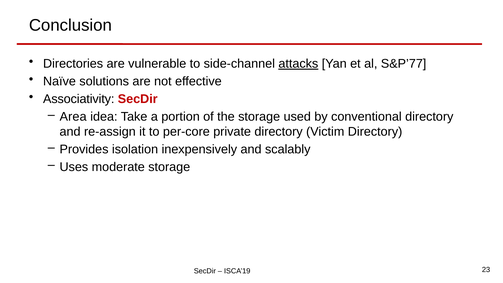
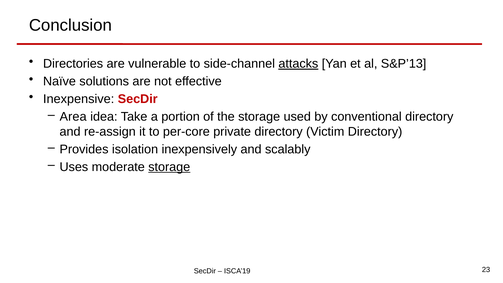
S&P’77: S&P’77 -> S&P’13
Associativity: Associativity -> Inexpensive
storage at (169, 167) underline: none -> present
